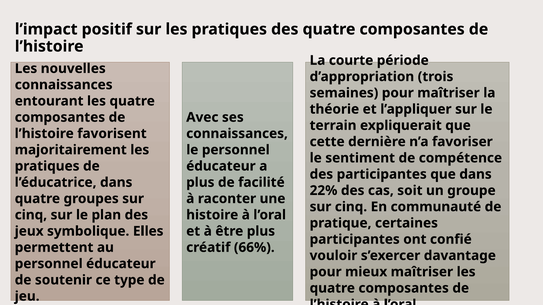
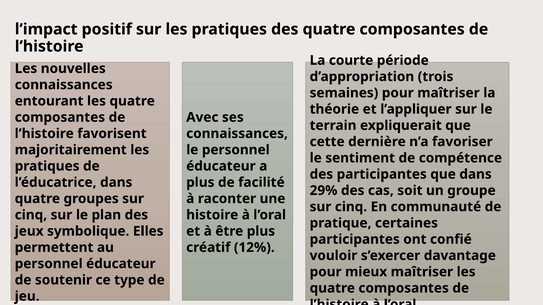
22%: 22% -> 29%
66%: 66% -> 12%
